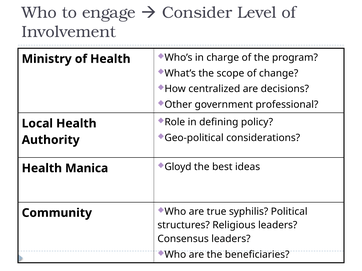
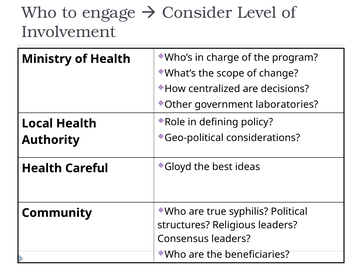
professional: professional -> laboratories
Manica: Manica -> Careful
